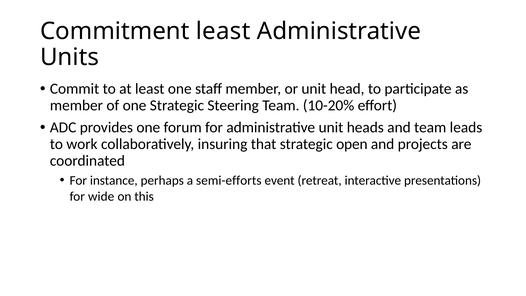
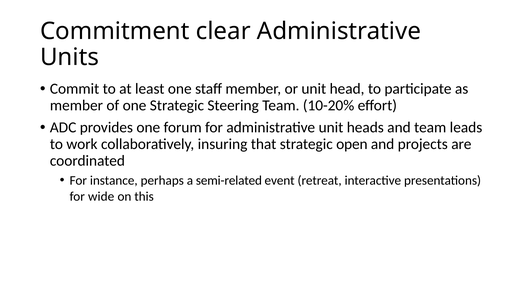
Commitment least: least -> clear
semi-efforts: semi-efforts -> semi-related
